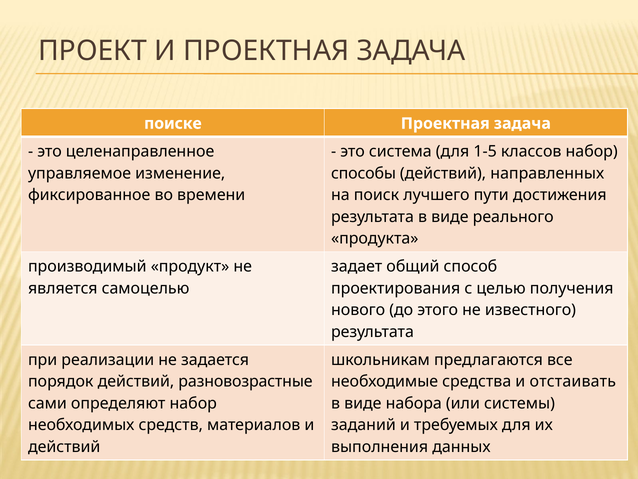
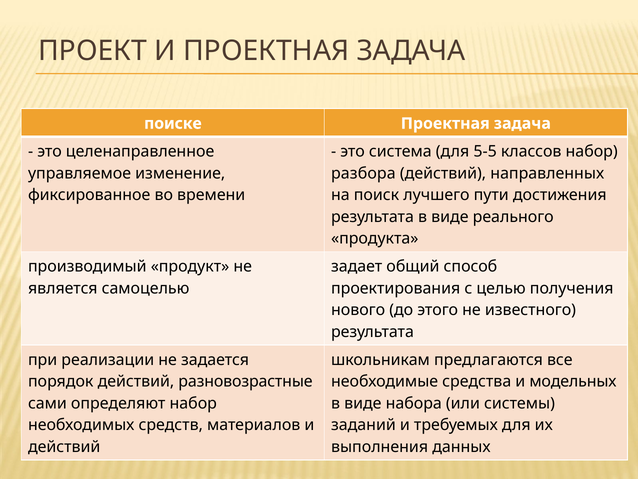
1-5: 1-5 -> 5-5
способы: способы -> разбора
отстаивать: отстаивать -> модельных
